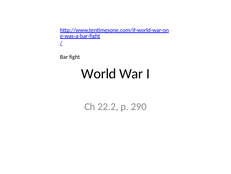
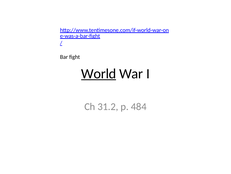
World underline: none -> present
22.2: 22.2 -> 31.2
290: 290 -> 484
